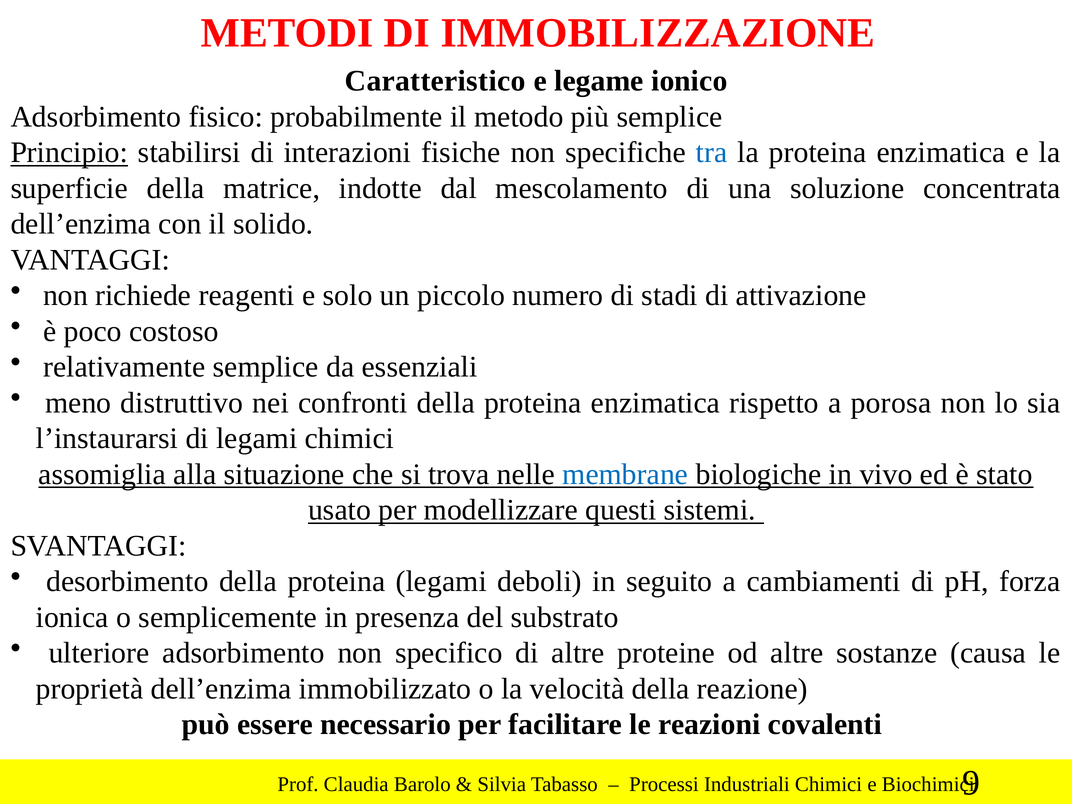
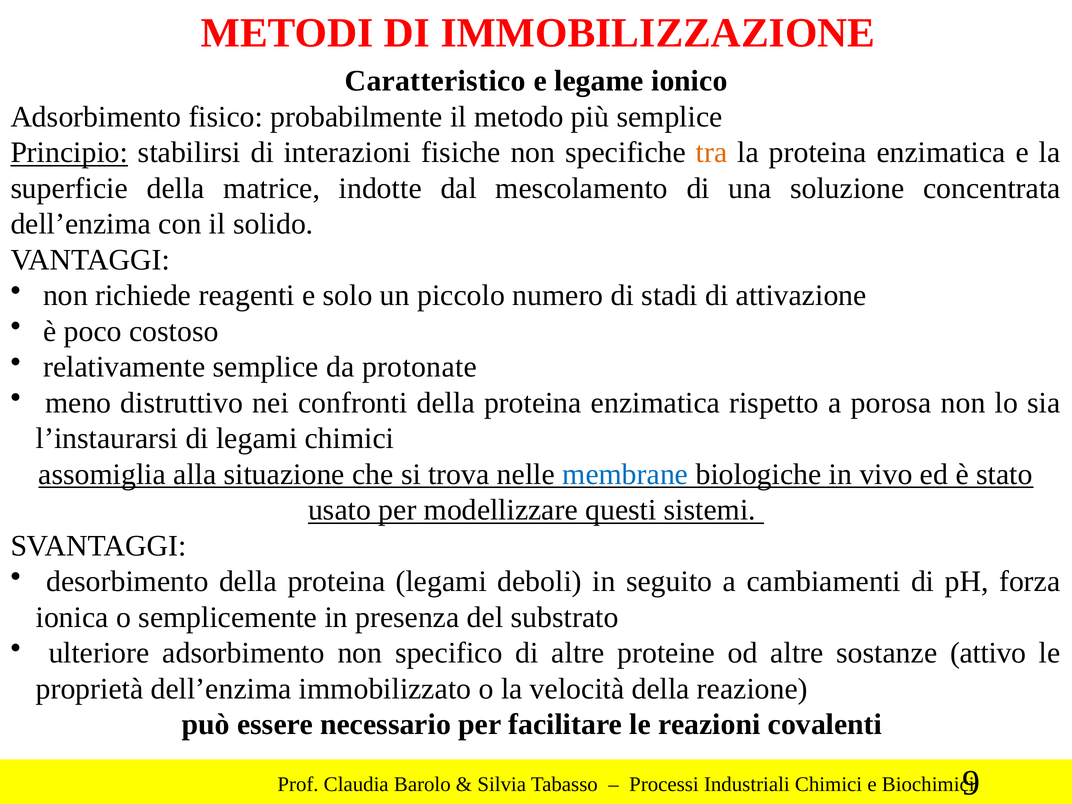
tra colour: blue -> orange
essenziali: essenziali -> protonate
causa: causa -> attivo
